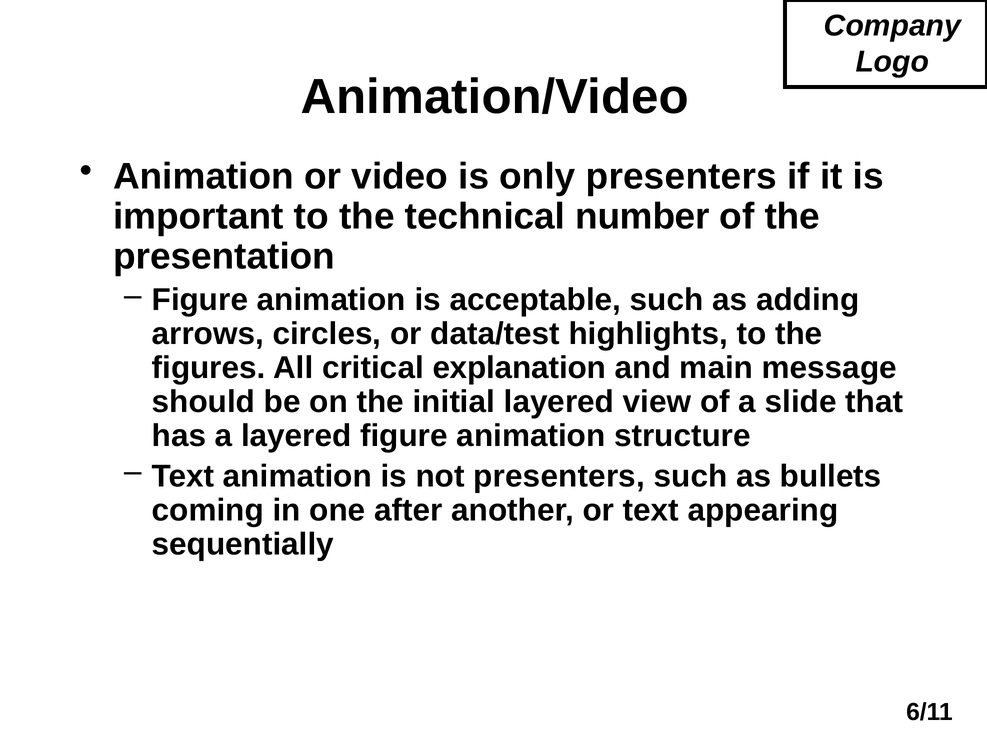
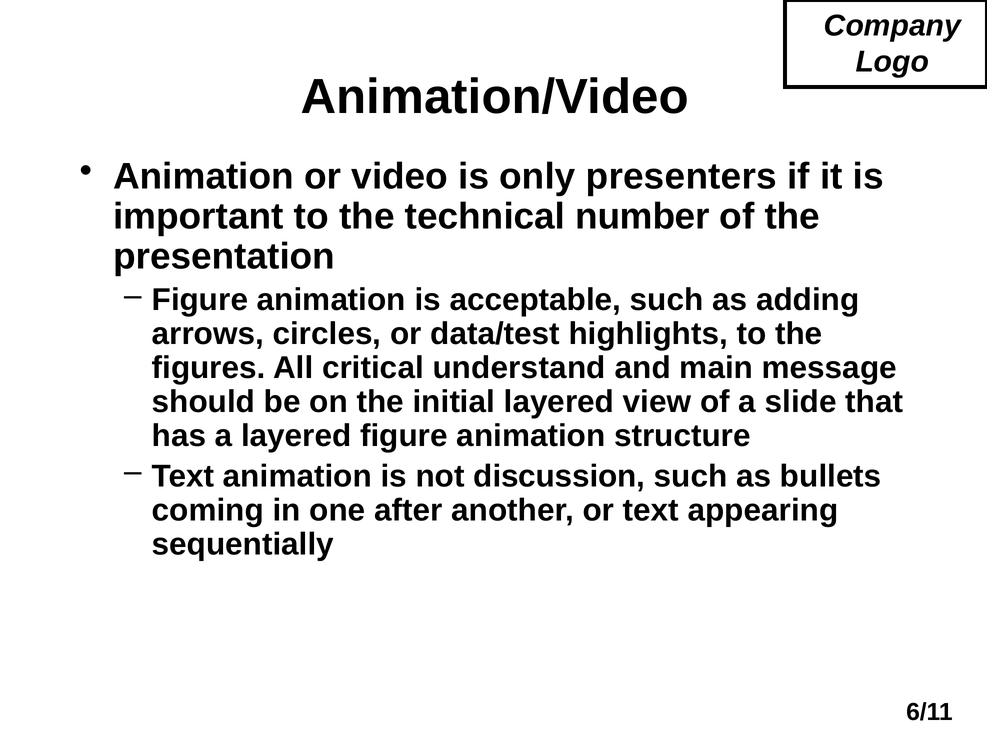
explanation: explanation -> understand
not presenters: presenters -> discussion
